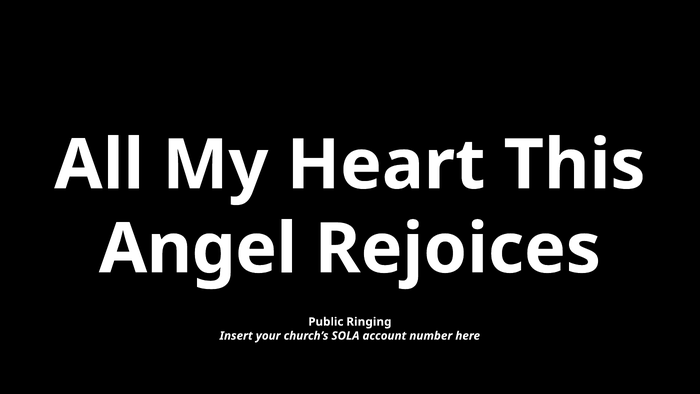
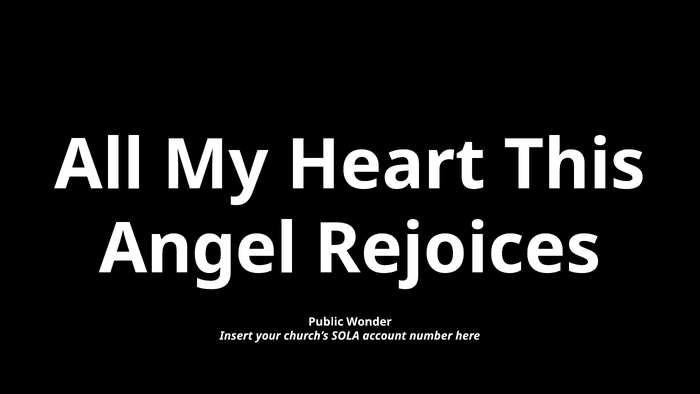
Ringing: Ringing -> Wonder
